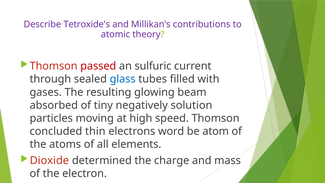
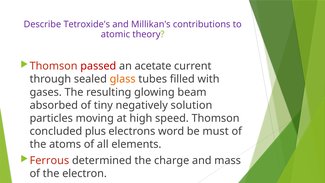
sulfuric: sulfuric -> acetate
glass colour: blue -> orange
thin: thin -> plus
atom: atom -> must
Dioxide: Dioxide -> Ferrous
